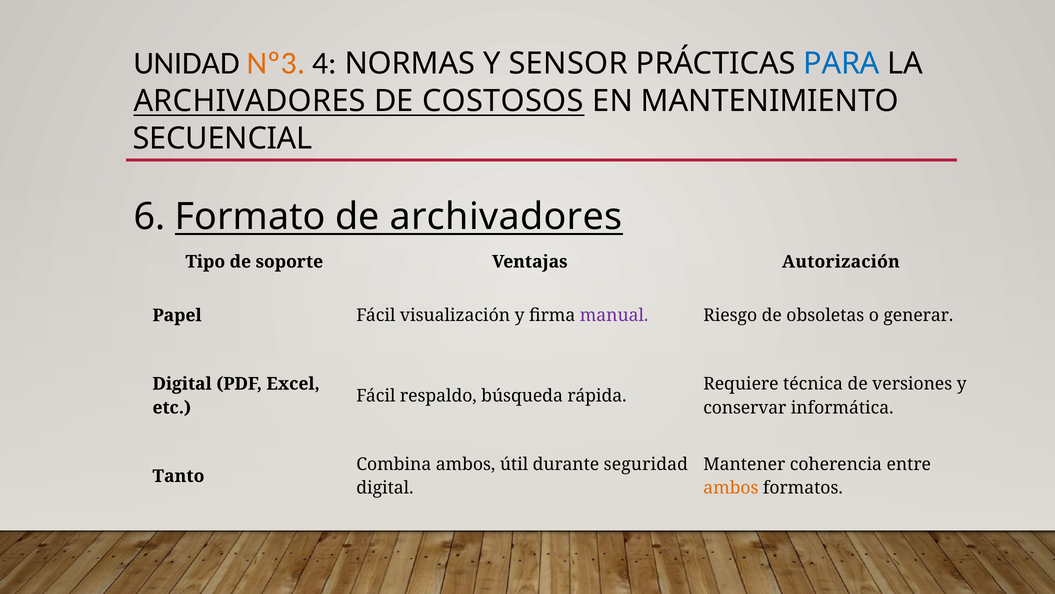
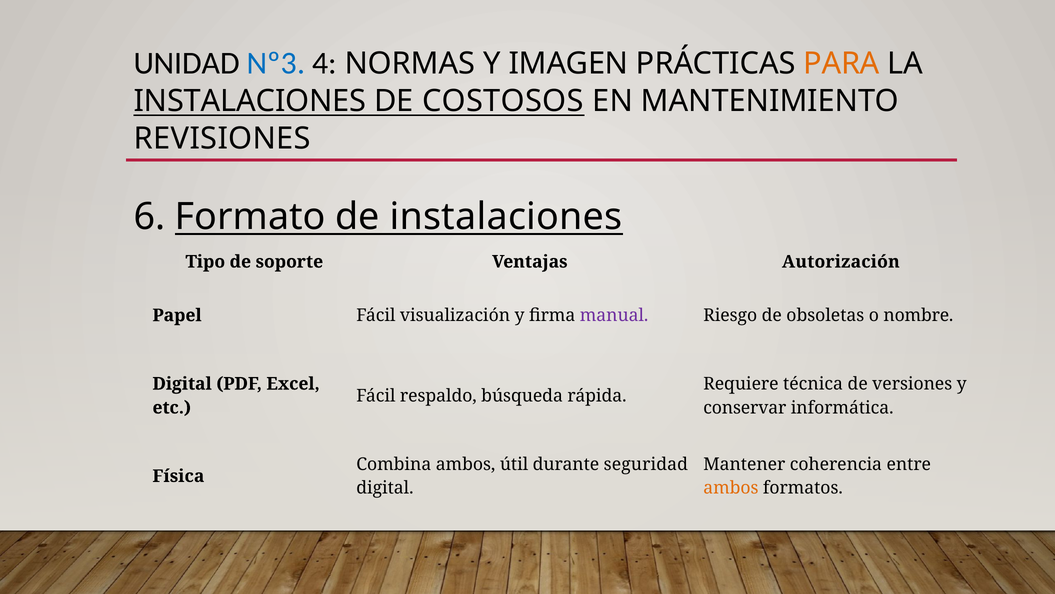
Nº3 colour: orange -> blue
SENSOR: SENSOR -> IMAGEN
PARA colour: blue -> orange
ARCHIVADORES at (250, 101): ARCHIVADORES -> INSTALACIONES
SECUENCIAL: SECUENCIAL -> REVISIONES
de archivadores: archivadores -> instalaciones
generar: generar -> nombre
Tanto: Tanto -> Física
